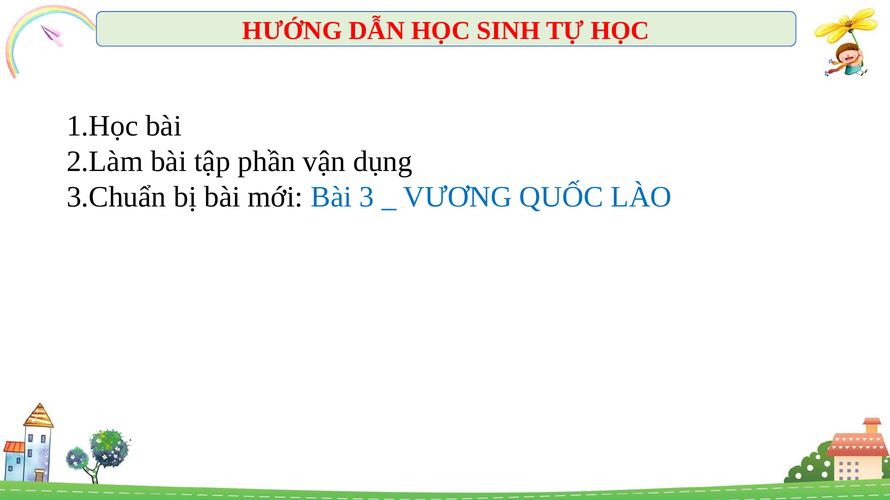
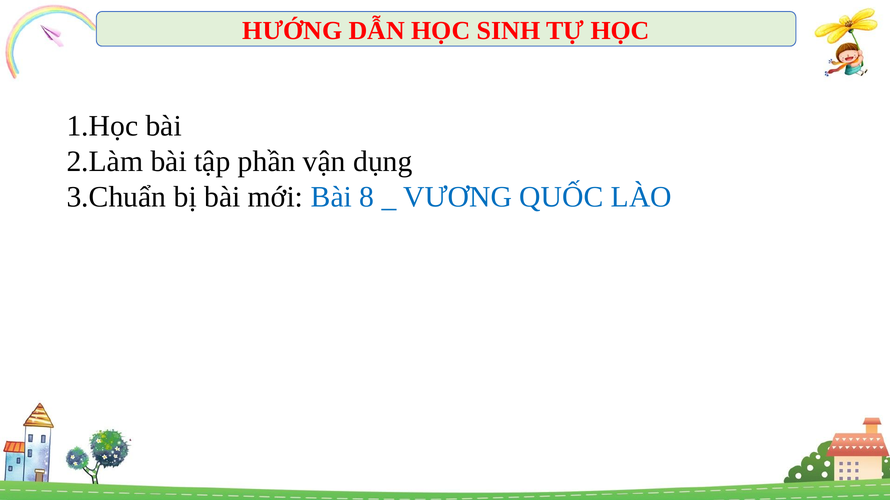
3: 3 -> 8
